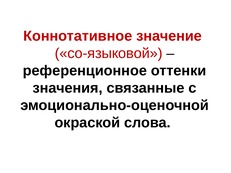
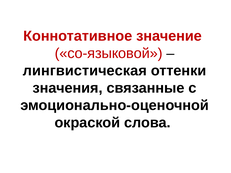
референционное: референционное -> лингвистическая
